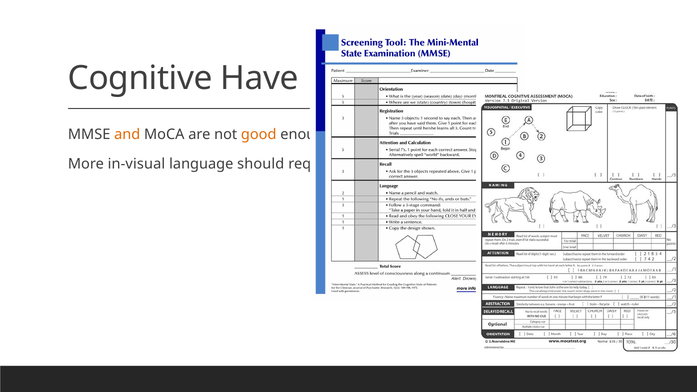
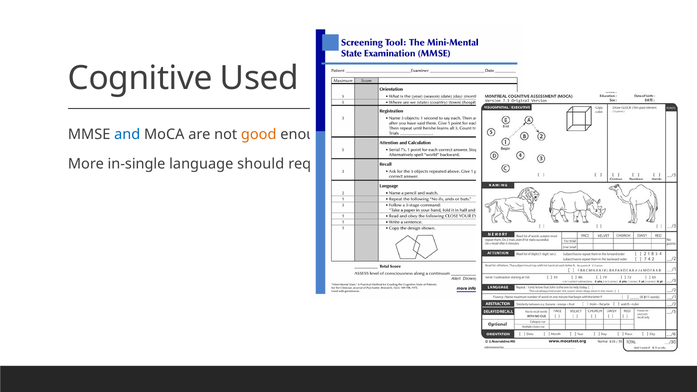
Have: Have -> Used
and colour: orange -> blue
in-visual: in-visual -> in-single
